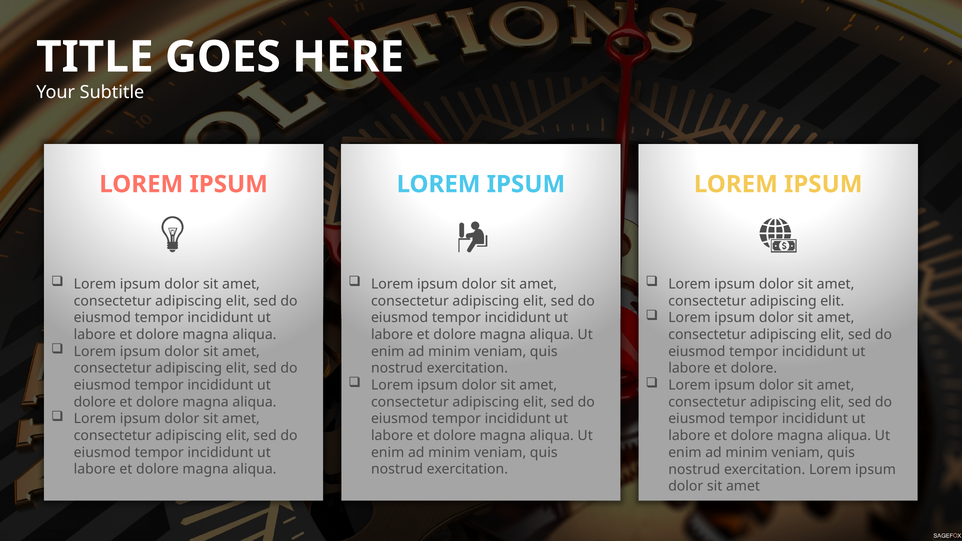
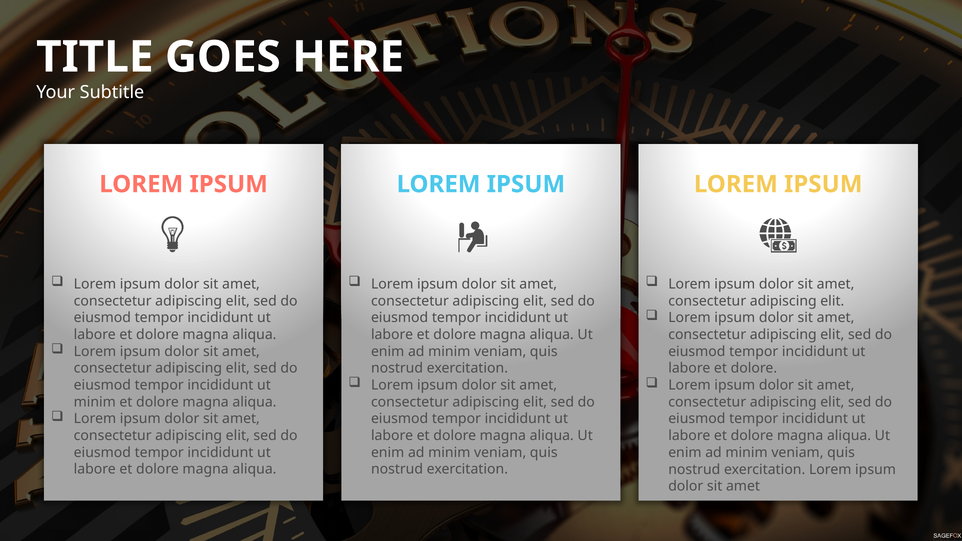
dolore at (95, 402): dolore -> minim
